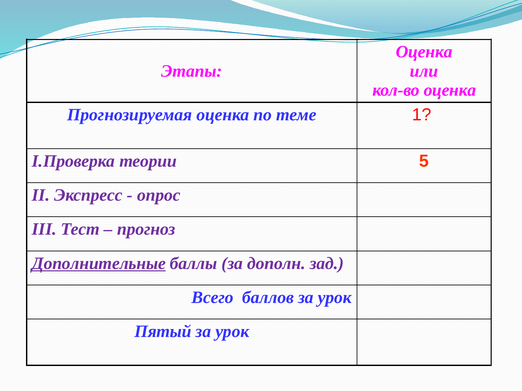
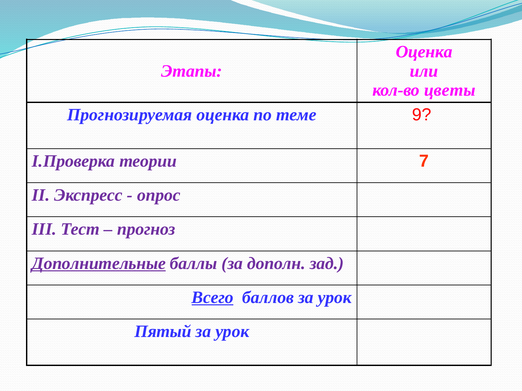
кол-во оценка: оценка -> цветы
1: 1 -> 9
5: 5 -> 7
Всего underline: none -> present
